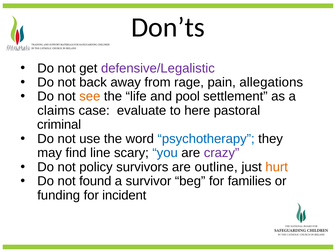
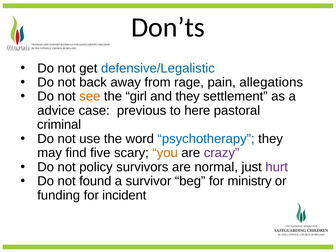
defensive/Legalistic colour: purple -> blue
life: life -> girl
and pool: pool -> they
claims: claims -> advice
evaluate: evaluate -> previous
line: line -> five
you colour: blue -> orange
outline: outline -> normal
hurt colour: orange -> purple
families: families -> ministry
